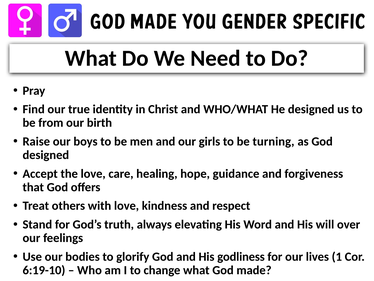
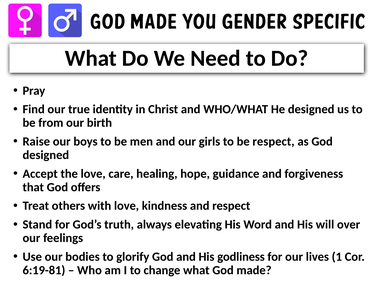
be turning: turning -> respect
6:19-10: 6:19-10 -> 6:19-81
